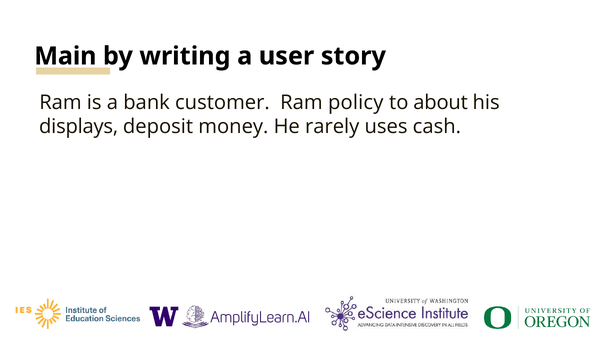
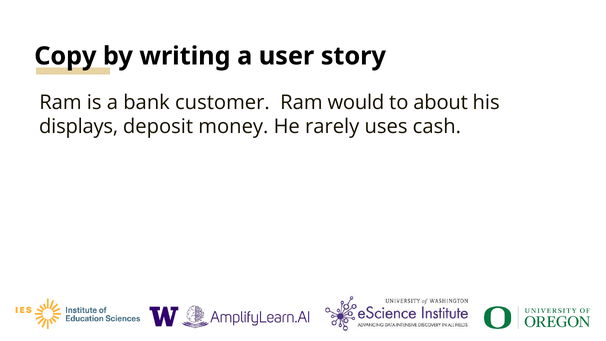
Main: Main -> Copy
policy: policy -> would
